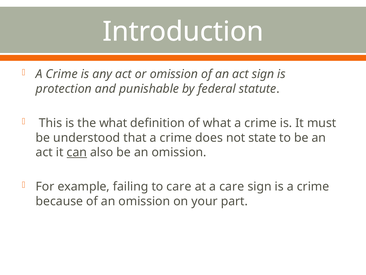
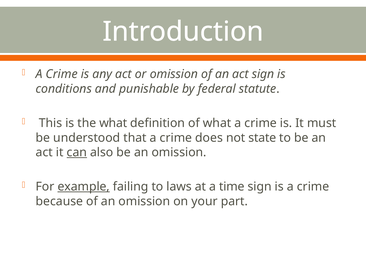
protection: protection -> conditions
example underline: none -> present
to care: care -> laws
a care: care -> time
